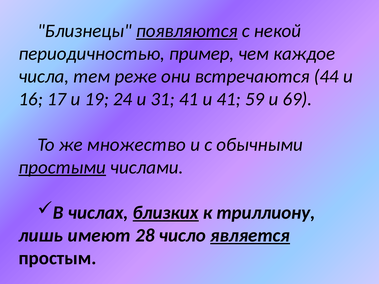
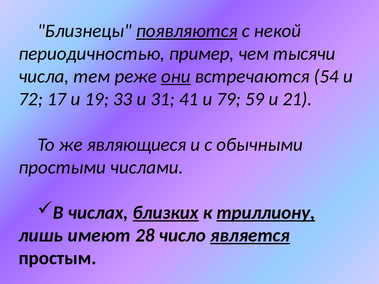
каждое: каждое -> тысячи
они underline: none -> present
44: 44 -> 54
16: 16 -> 72
24: 24 -> 33
и 41: 41 -> 79
69: 69 -> 21
множество: множество -> являющиеся
простыми underline: present -> none
триллиону underline: none -> present
